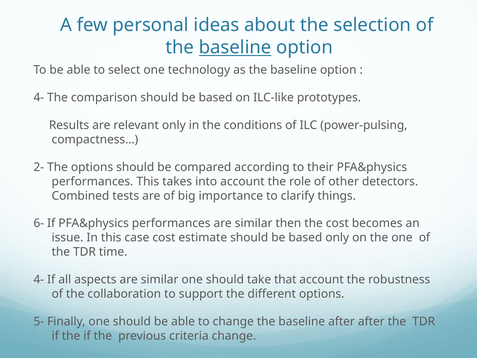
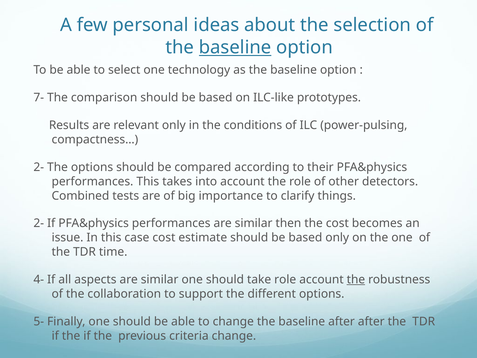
4- at (39, 98): 4- -> 7-
6- at (39, 223): 6- -> 2-
take that: that -> role
the at (356, 279) underline: none -> present
